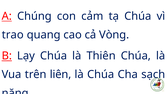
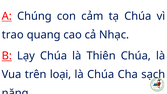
Vòng: Vòng -> Nhạc
liên: liên -> loại
